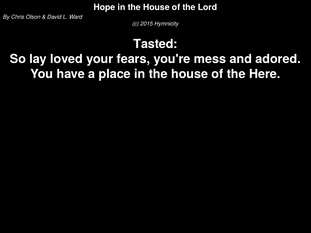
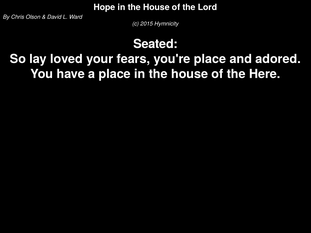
Tasted: Tasted -> Seated
you're mess: mess -> place
